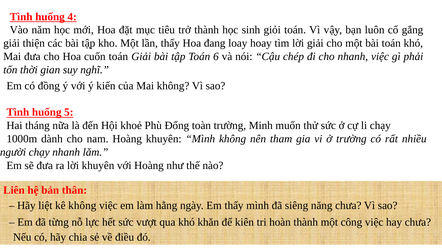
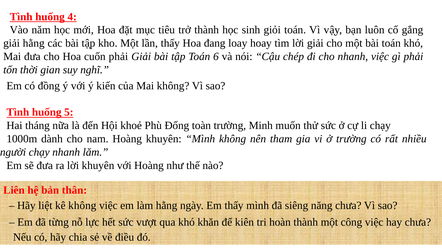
giải thiện: thiện -> hằng
cuốn toán: toán -> phải
